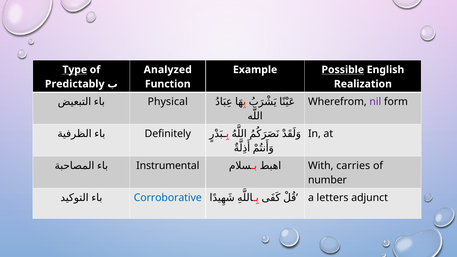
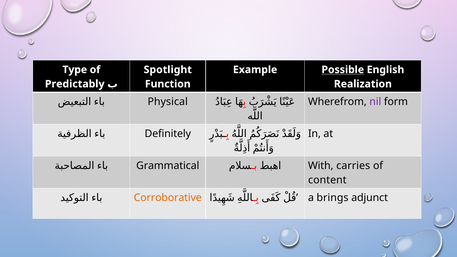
Type underline: present -> none
Analyzed: Analyzed -> Spotlight
Instrumental: Instrumental -> Grammatical
number: number -> content
letters: letters -> brings
Corroborative colour: blue -> orange
